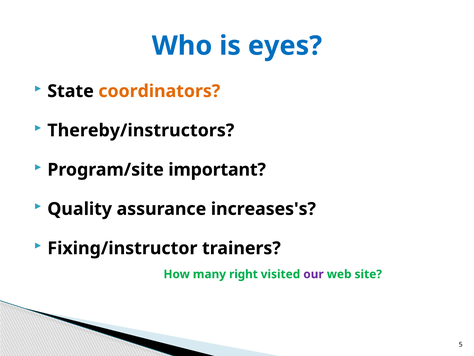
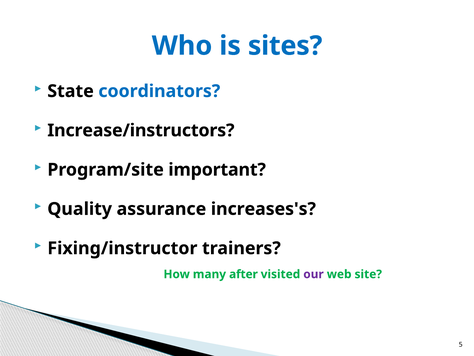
eyes: eyes -> sites
coordinators colour: orange -> blue
Thereby/instructors: Thereby/instructors -> Increase/instructors
right: right -> after
